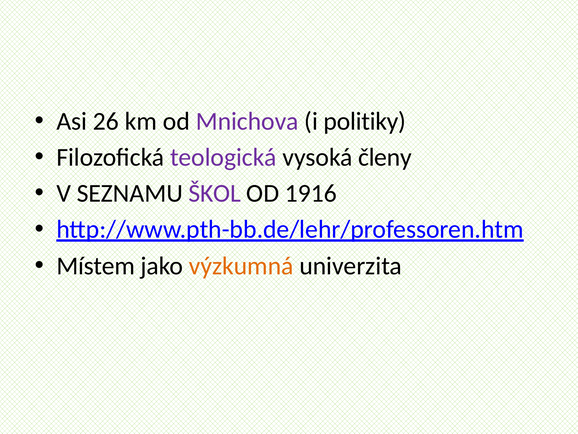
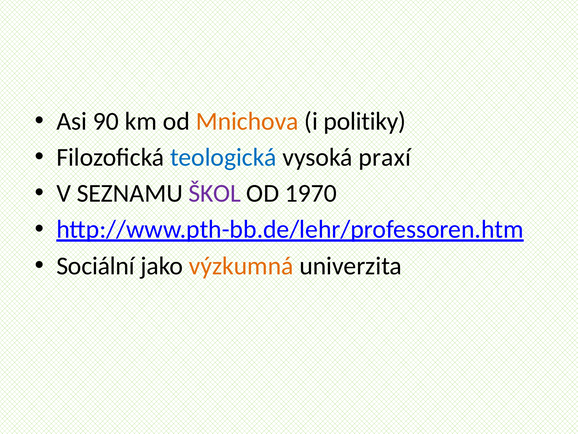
26: 26 -> 90
Mnichova colour: purple -> orange
teologická colour: purple -> blue
členy: členy -> praxí
1916: 1916 -> 1970
Místem: Místem -> Sociální
